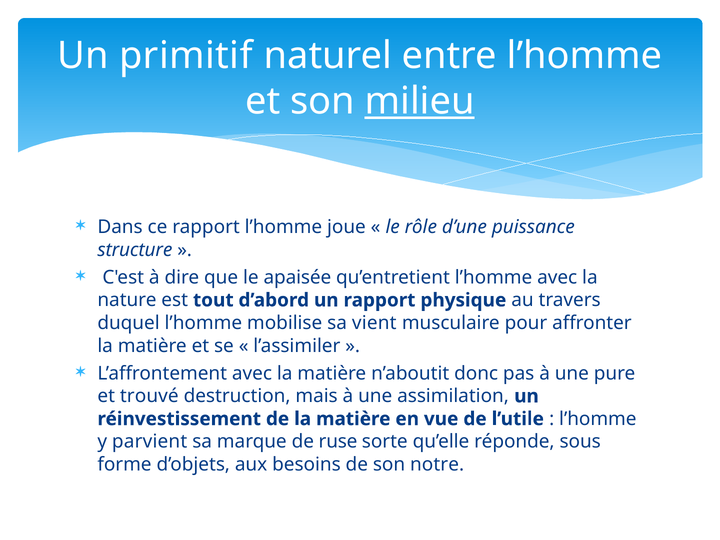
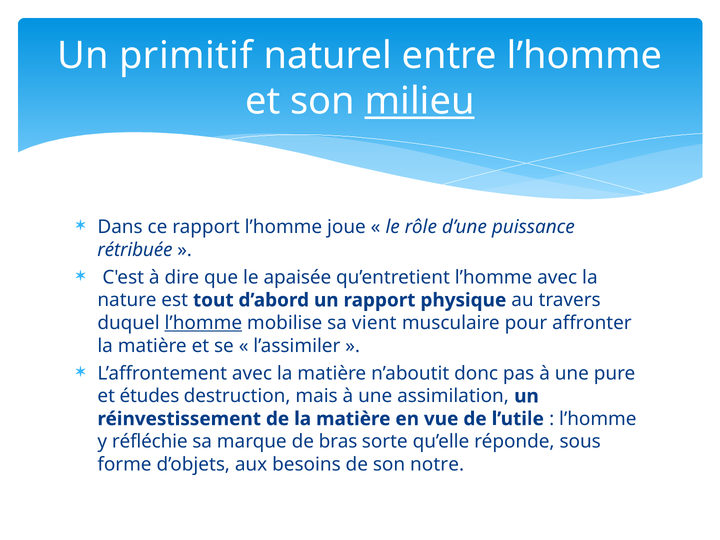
structure: structure -> rétribuée
l’homme at (203, 323) underline: none -> present
trouvé: trouvé -> études
parvient: parvient -> réfléchie
ruse: ruse -> bras
